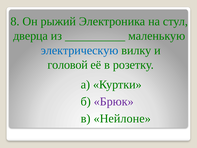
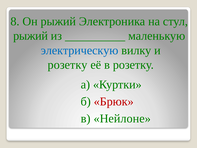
дверца at (31, 36): дверца -> рыжий
головой at (68, 65): головой -> розетку
Брюк colour: purple -> red
